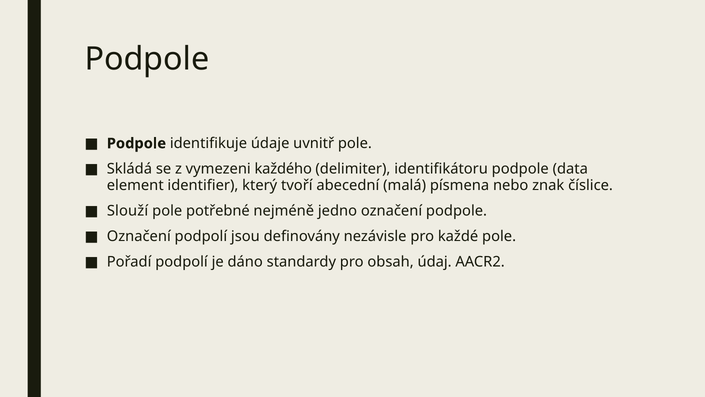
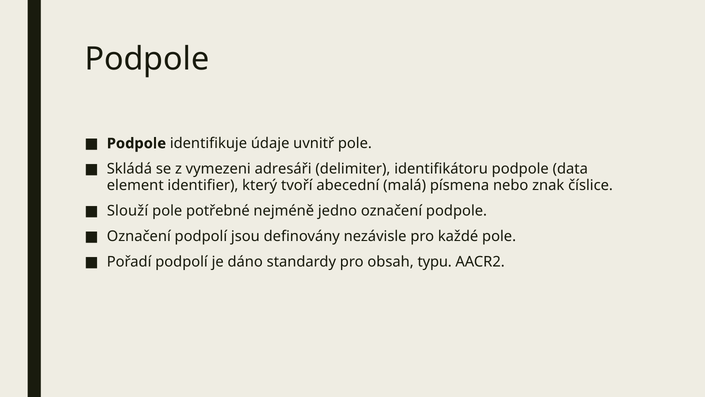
každého: každého -> adresáři
údaj: údaj -> typu
